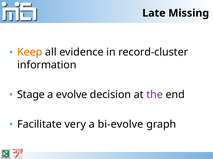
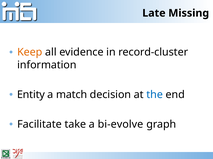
Stage: Stage -> Entity
evolve: evolve -> match
the colour: purple -> blue
very: very -> take
